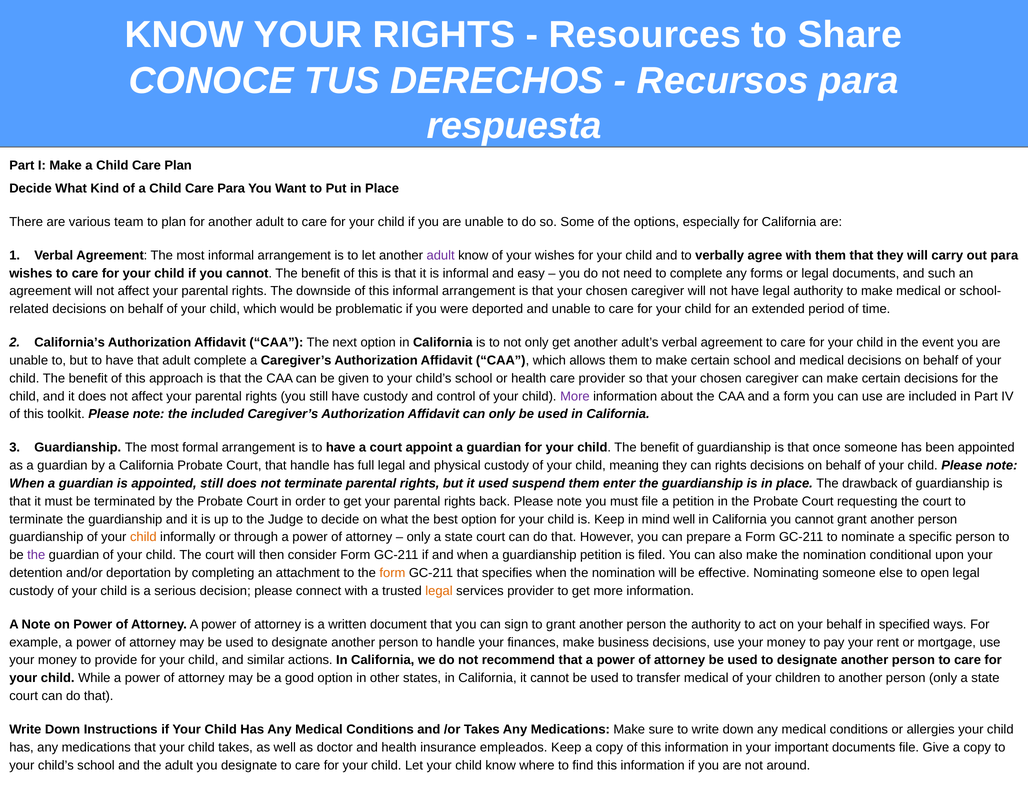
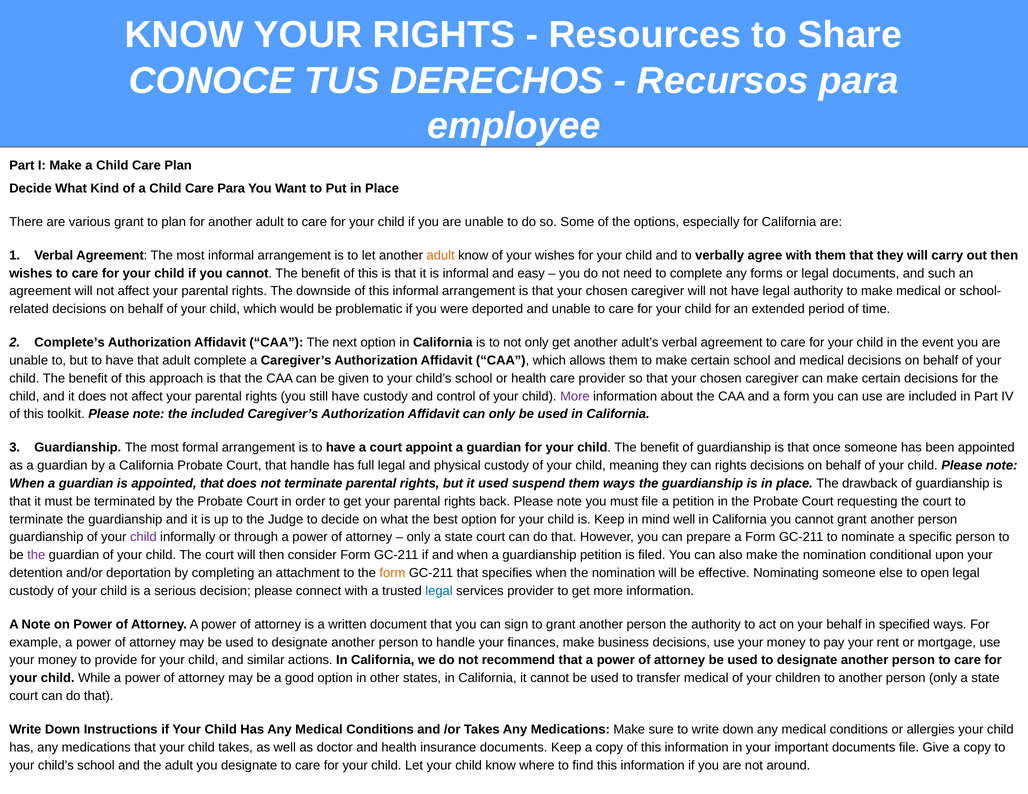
respuesta: respuesta -> employee
various team: team -> grant
adult at (441, 255) colour: purple -> orange
out para: para -> then
California’s: California’s -> Complete’s
appointed still: still -> that
them enter: enter -> ways
child at (143, 537) colour: orange -> purple
legal at (439, 591) colour: orange -> blue
insurance empleados: empleados -> documents
